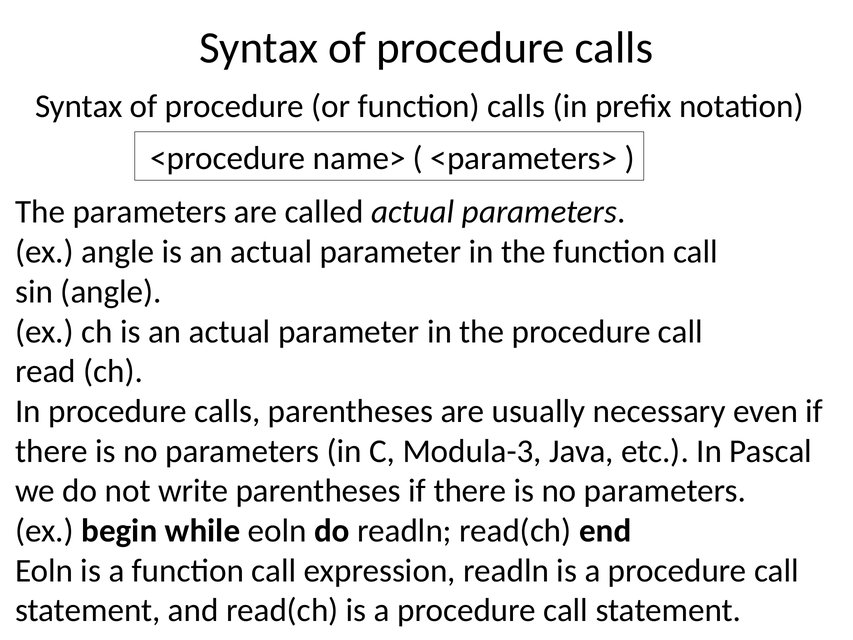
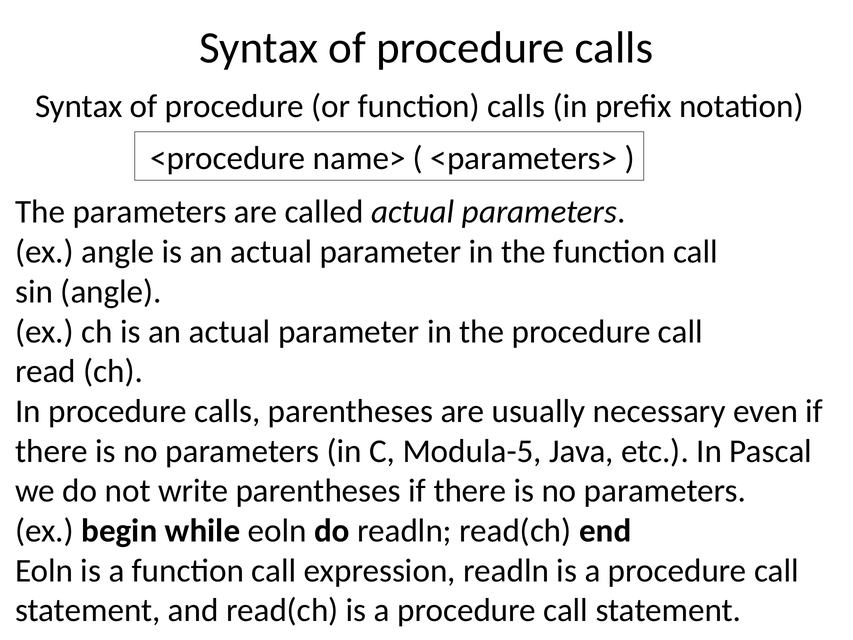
Modula-3: Modula-3 -> Modula-5
